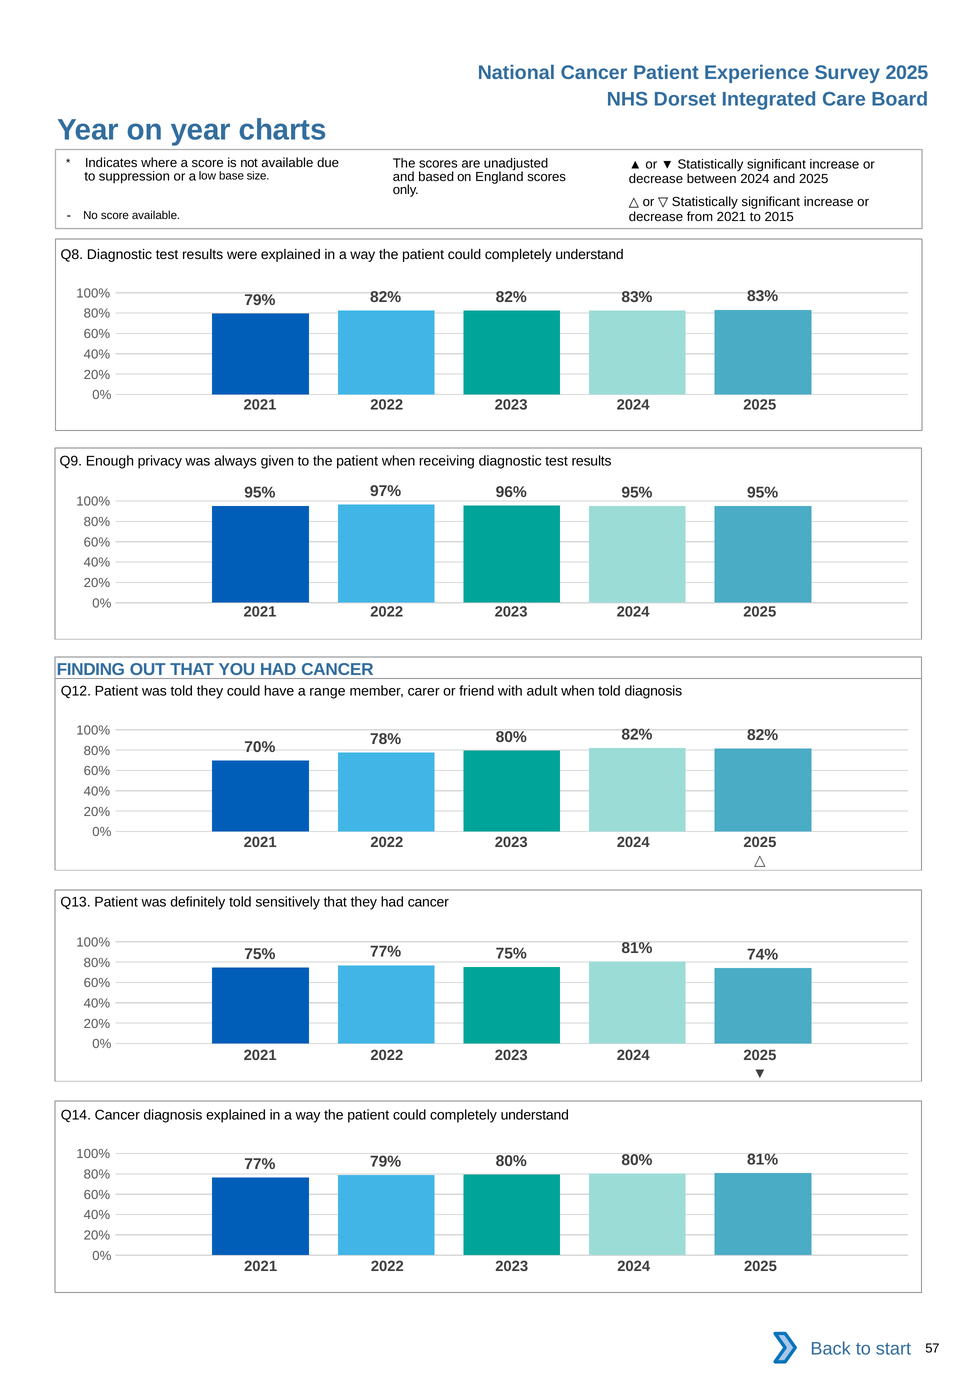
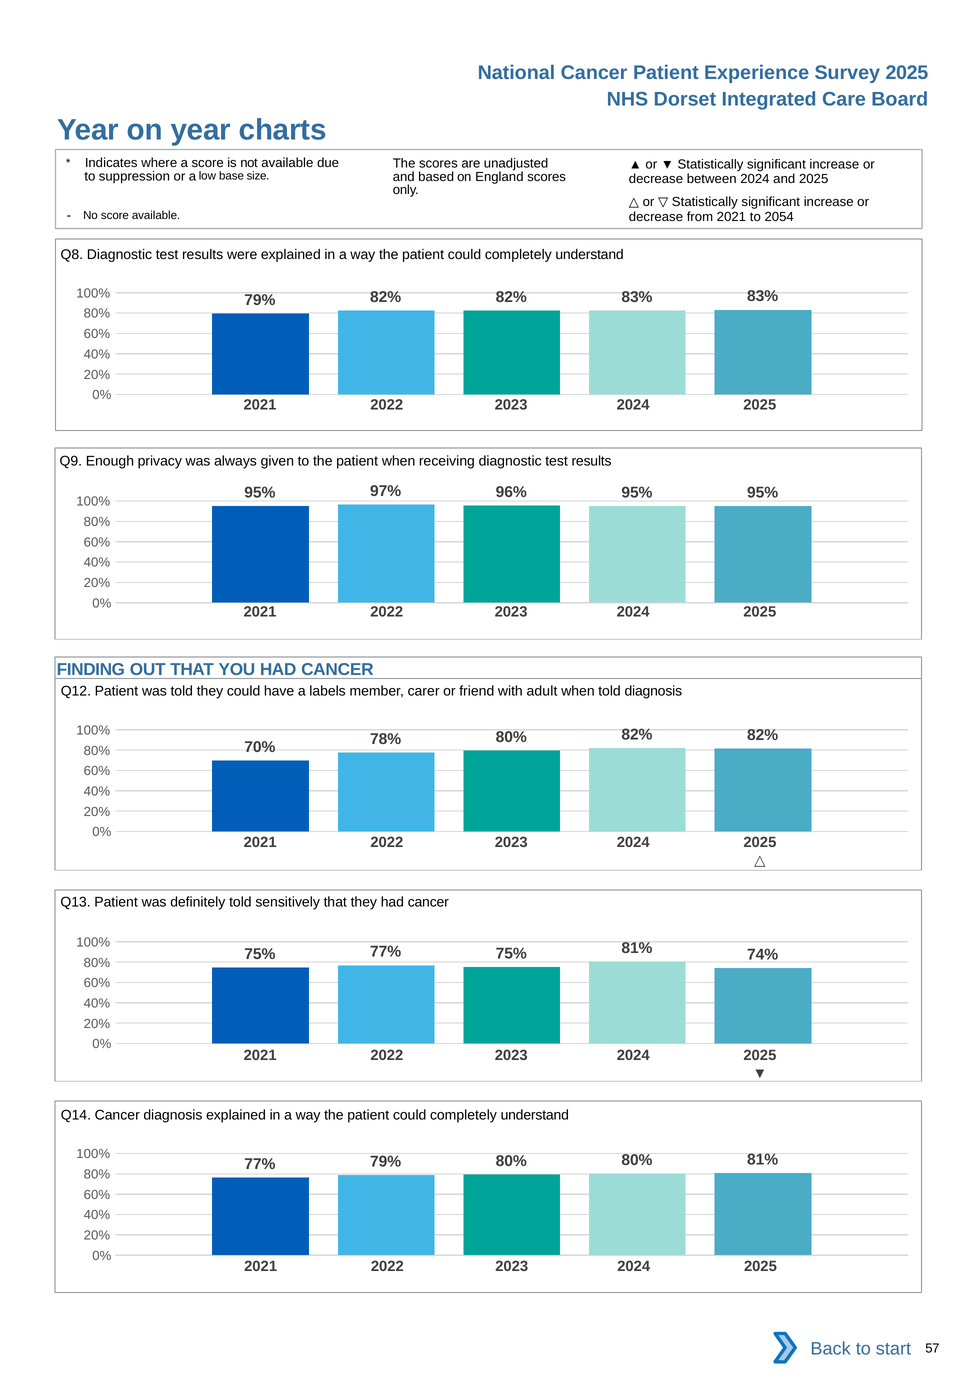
2015: 2015 -> 2054
range: range -> labels
